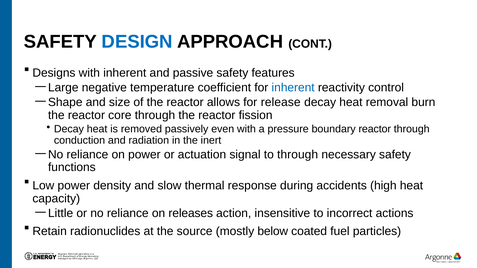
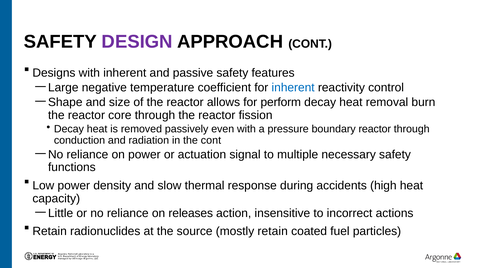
DESIGN colour: blue -> purple
release: release -> perform
the inert: inert -> cont
to through: through -> multiple
mostly below: below -> retain
